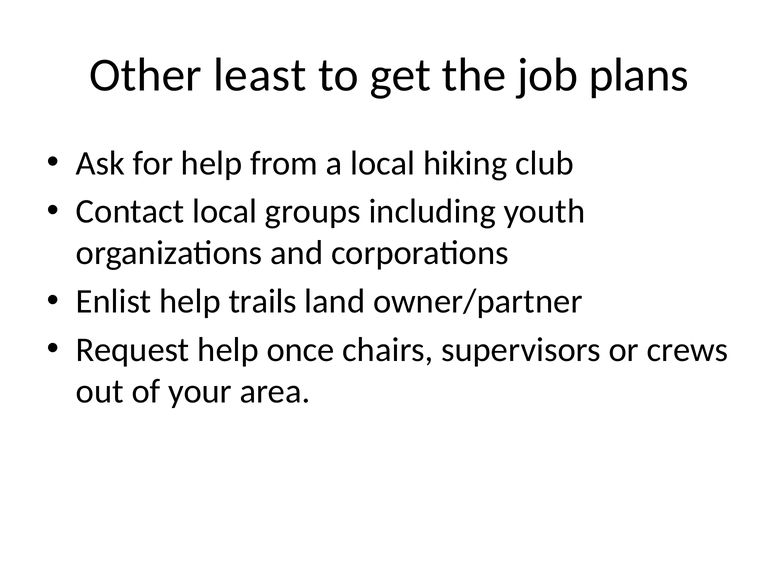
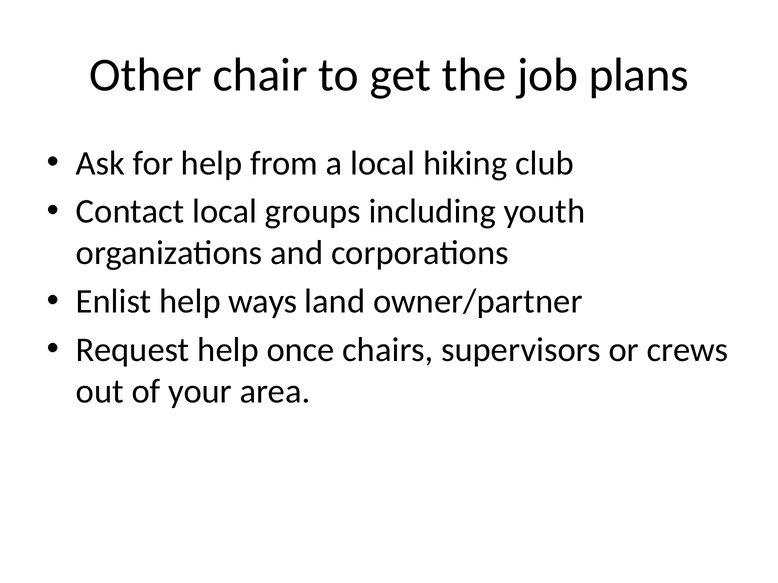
least: least -> chair
trails: trails -> ways
